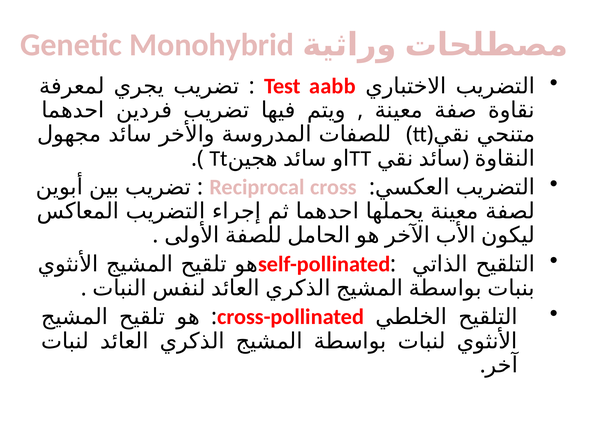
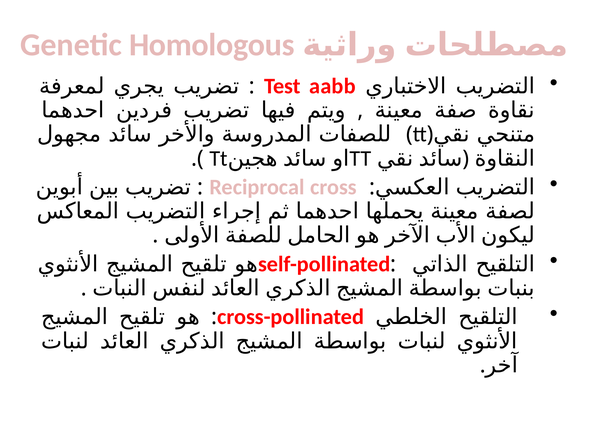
Monohybrid: Monohybrid -> Homologous
